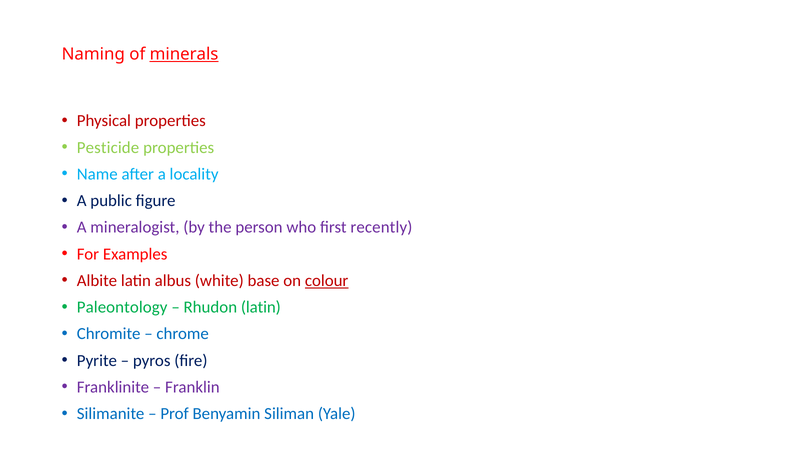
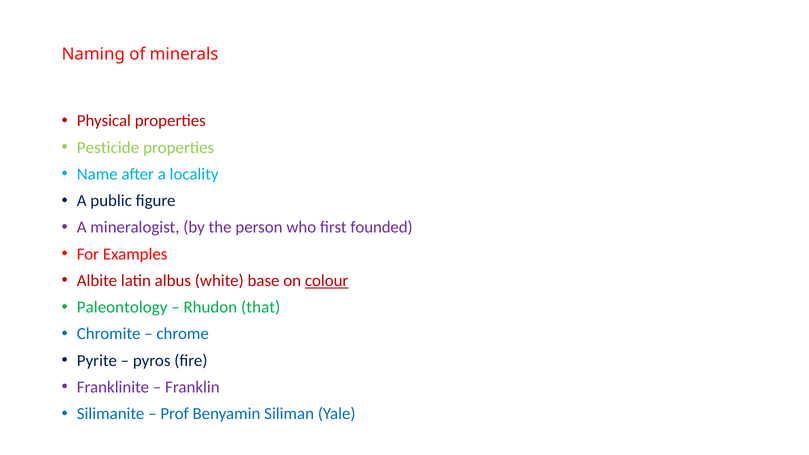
minerals underline: present -> none
recently: recently -> founded
Rhudon latin: latin -> that
